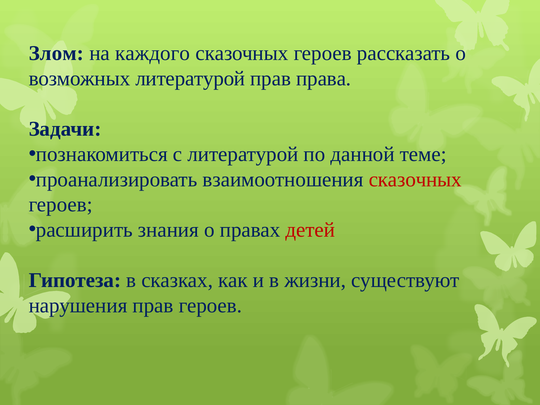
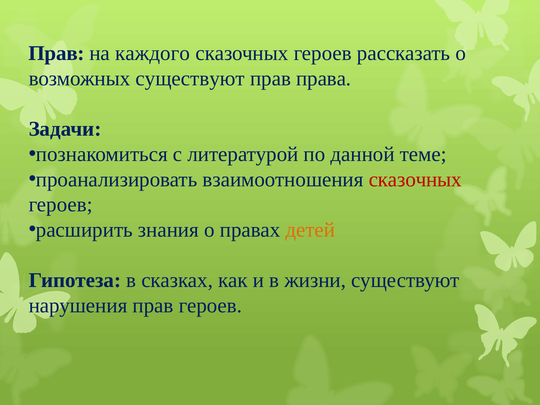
Злом at (56, 53): Злом -> Прав
возможных литературой: литературой -> существуют
детей colour: red -> orange
